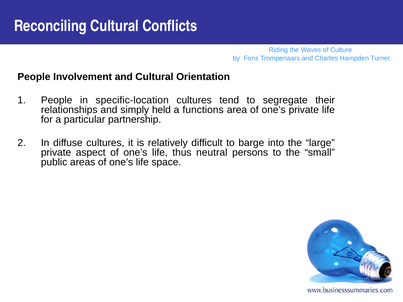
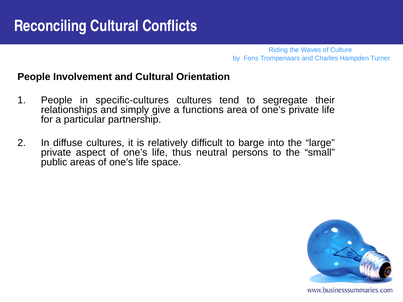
specific-location: specific-location -> specific-cultures
held: held -> give
